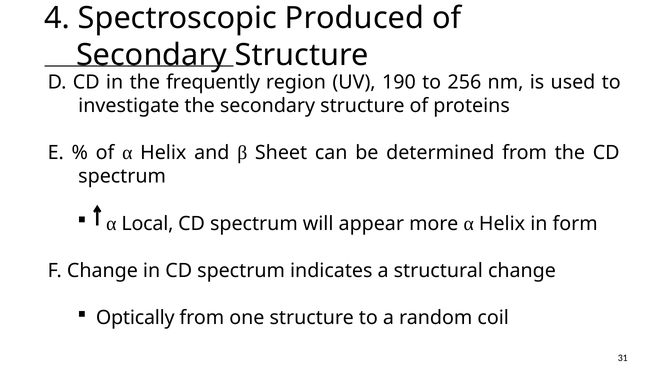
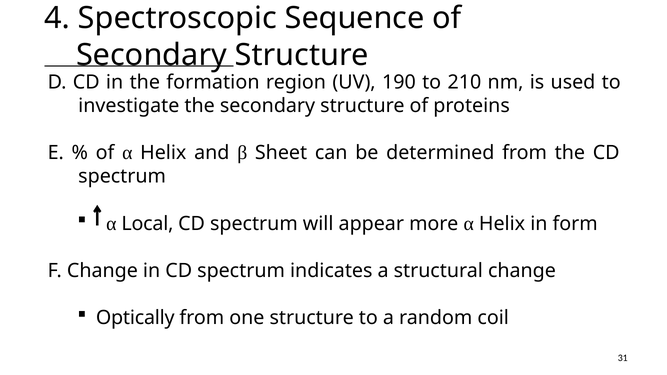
Produced: Produced -> Sequence
frequently: frequently -> formation
256: 256 -> 210
